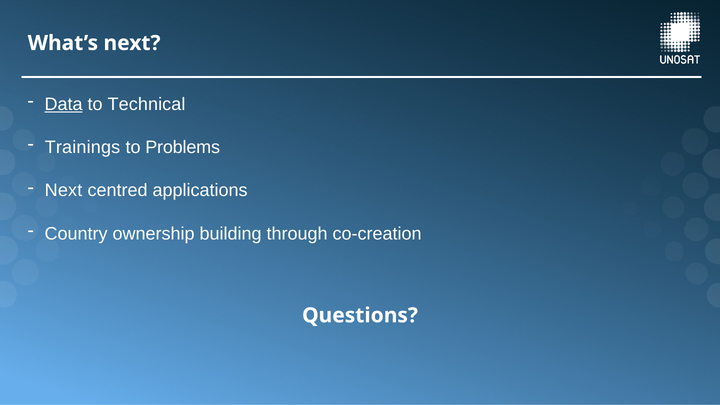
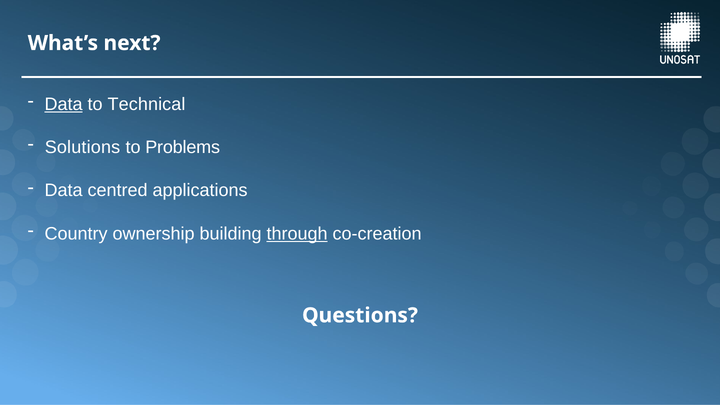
Trainings: Trainings -> Solutions
Next at (63, 191): Next -> Data
through underline: none -> present
